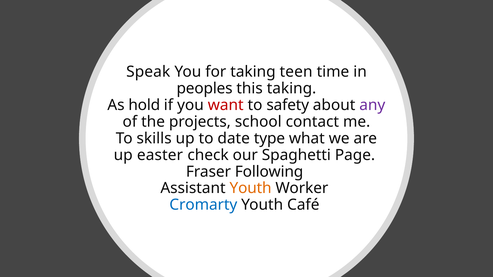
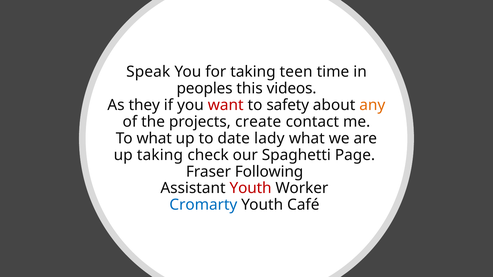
this taking: taking -> videos
hold: hold -> they
any colour: purple -> orange
school: school -> create
To skills: skills -> what
type: type -> lady
up easter: easter -> taking
Youth at (251, 188) colour: orange -> red
